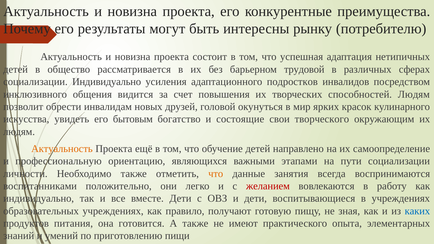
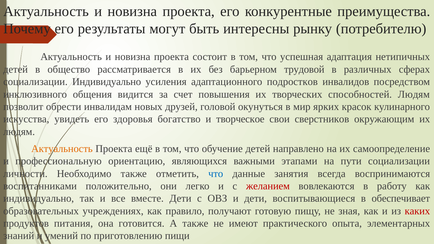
бытовым: бытовым -> здоровья
состоящие: состоящие -> творческое
творческого: творческого -> сверстников
что at (216, 174) colour: orange -> blue
в учреждениях: учреждениях -> обеспечивает
каких colour: blue -> red
